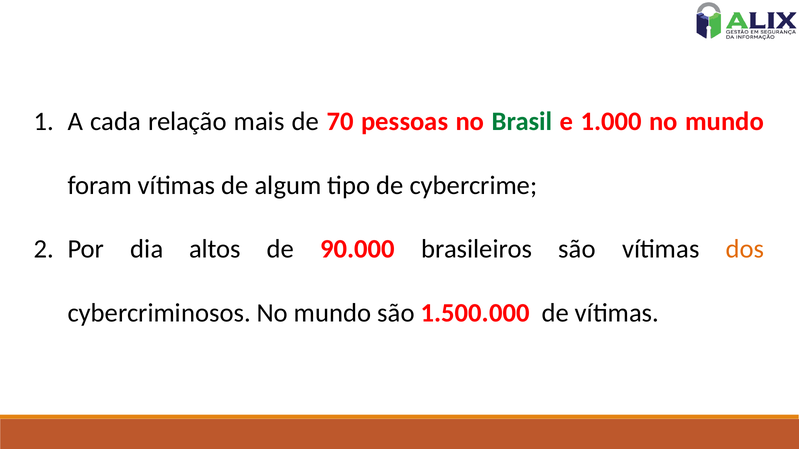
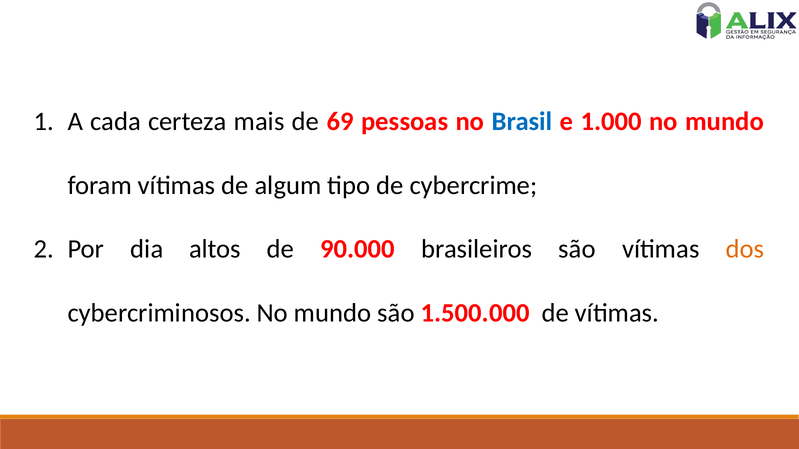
relação: relação -> certeza
70: 70 -> 69
Brasil colour: green -> blue
